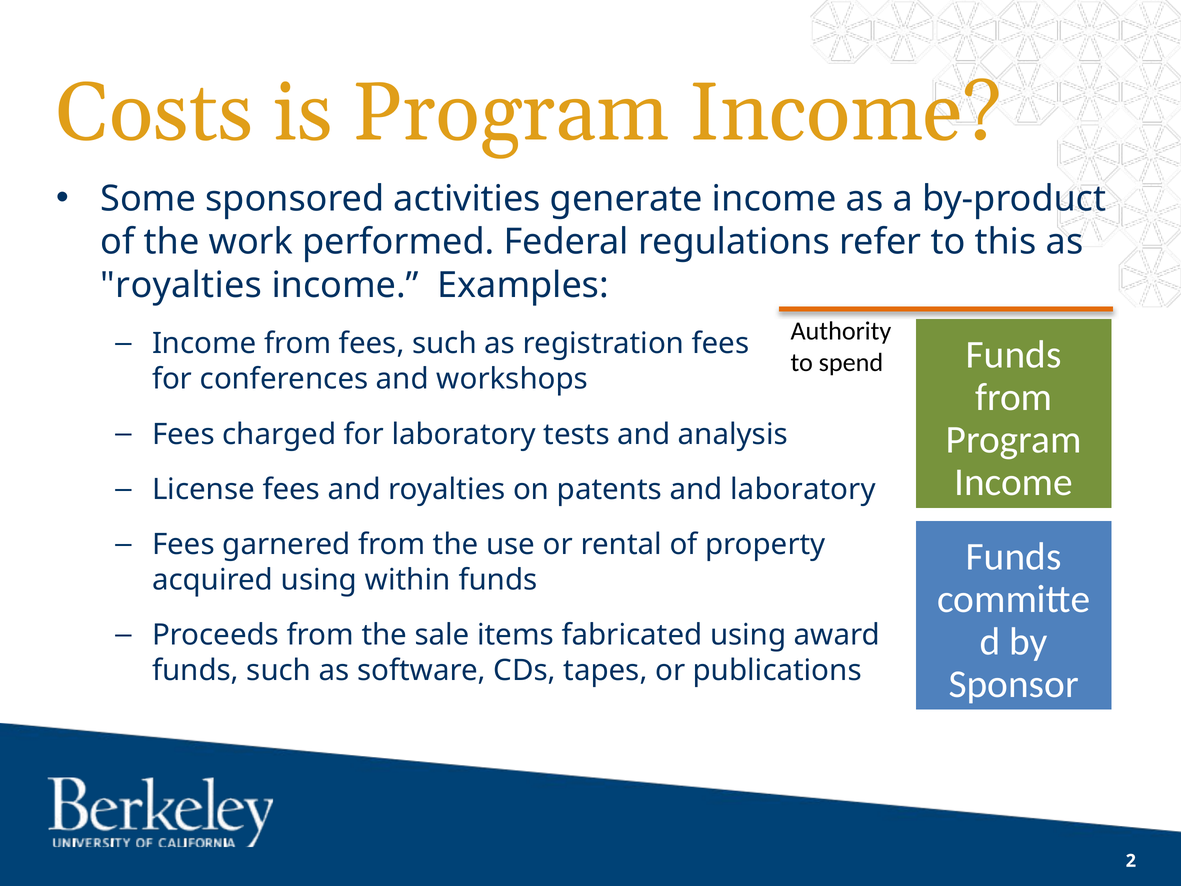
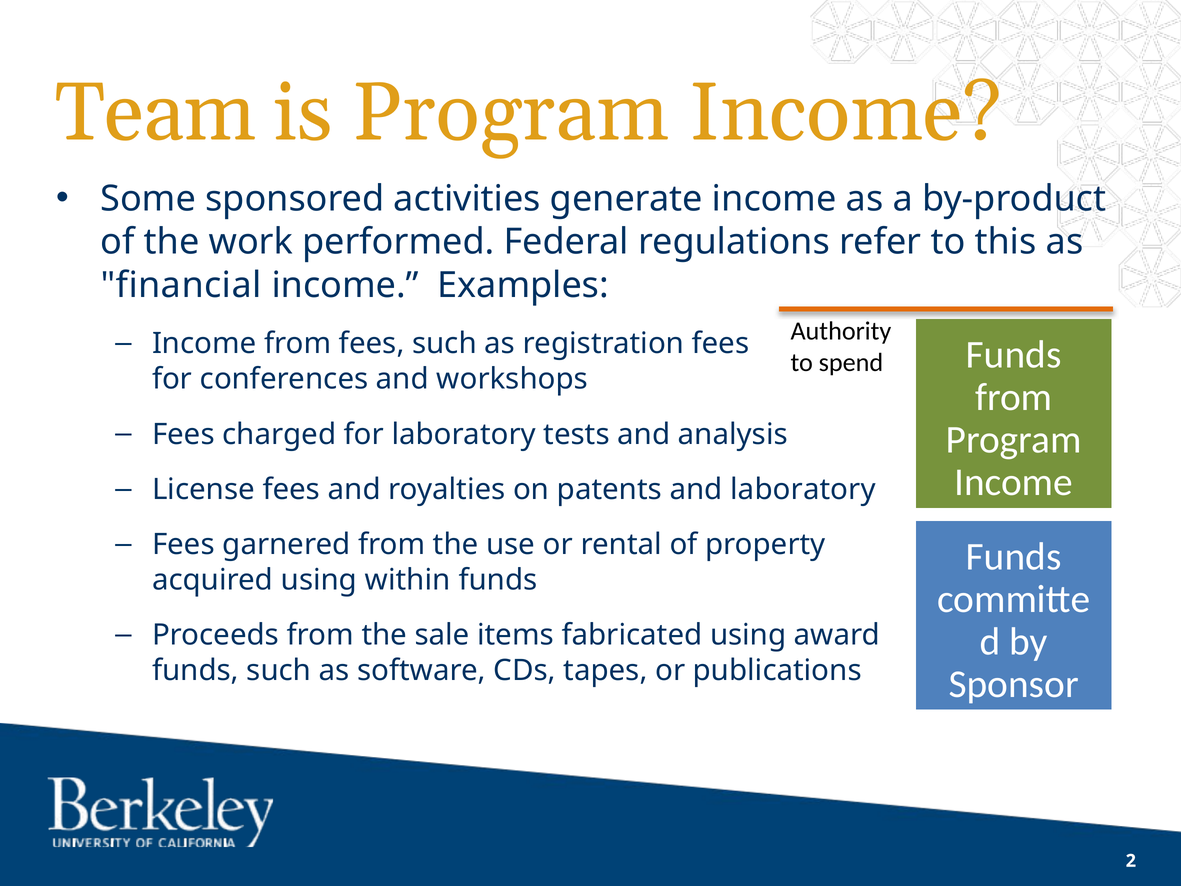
Costs: Costs -> Team
royalties at (181, 285): royalties -> financial
